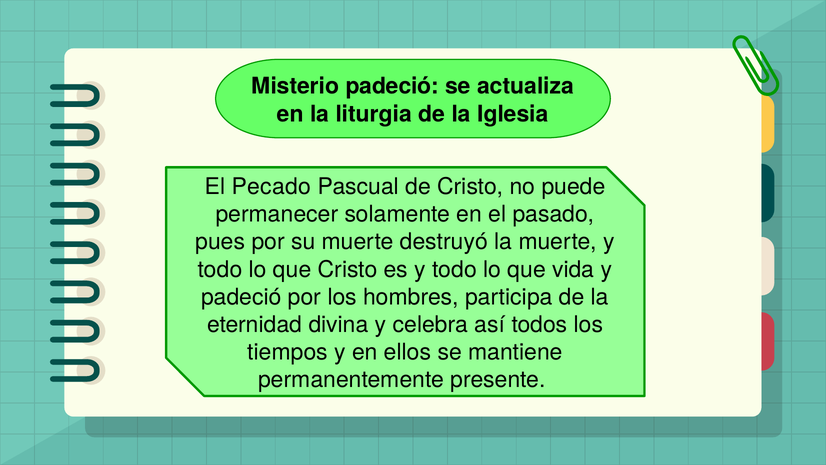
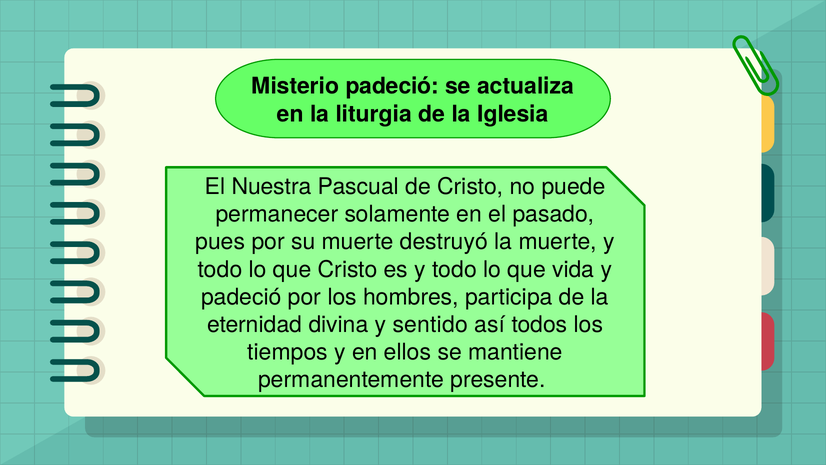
Pecado: Pecado -> Nuestra
celebra: celebra -> sentido
